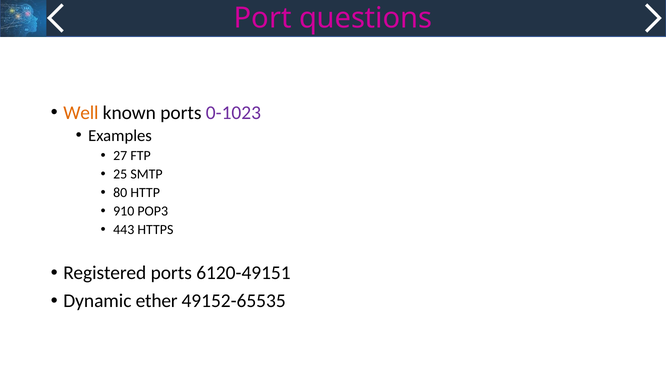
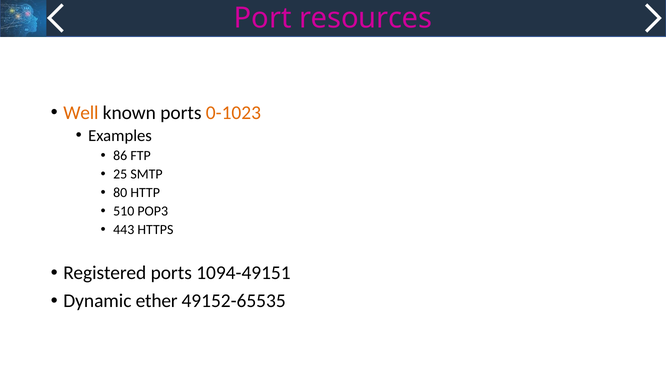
questions: questions -> resources
0-1023 colour: purple -> orange
27: 27 -> 86
910: 910 -> 510
6120-49151: 6120-49151 -> 1094-49151
